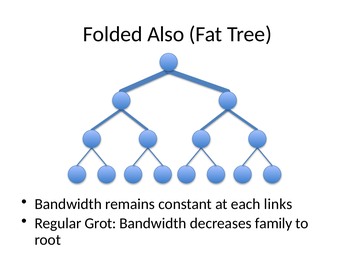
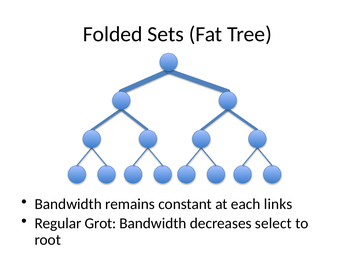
Also: Also -> Sets
family: family -> select
